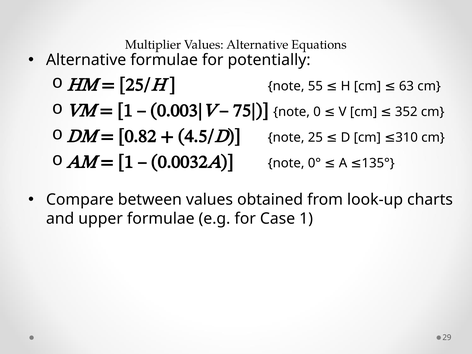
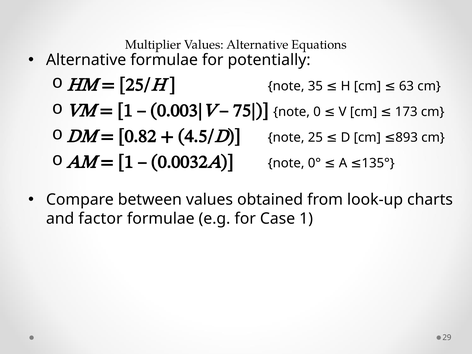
55: 55 -> 35
352: 352 -> 173
310: 310 -> 893
upper: upper -> factor
